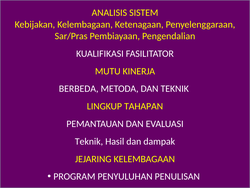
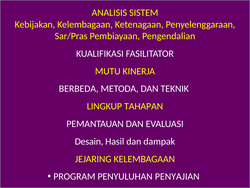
Teknik at (89, 141): Teknik -> Desain
PENULISAN: PENULISAN -> PENYAJIAN
